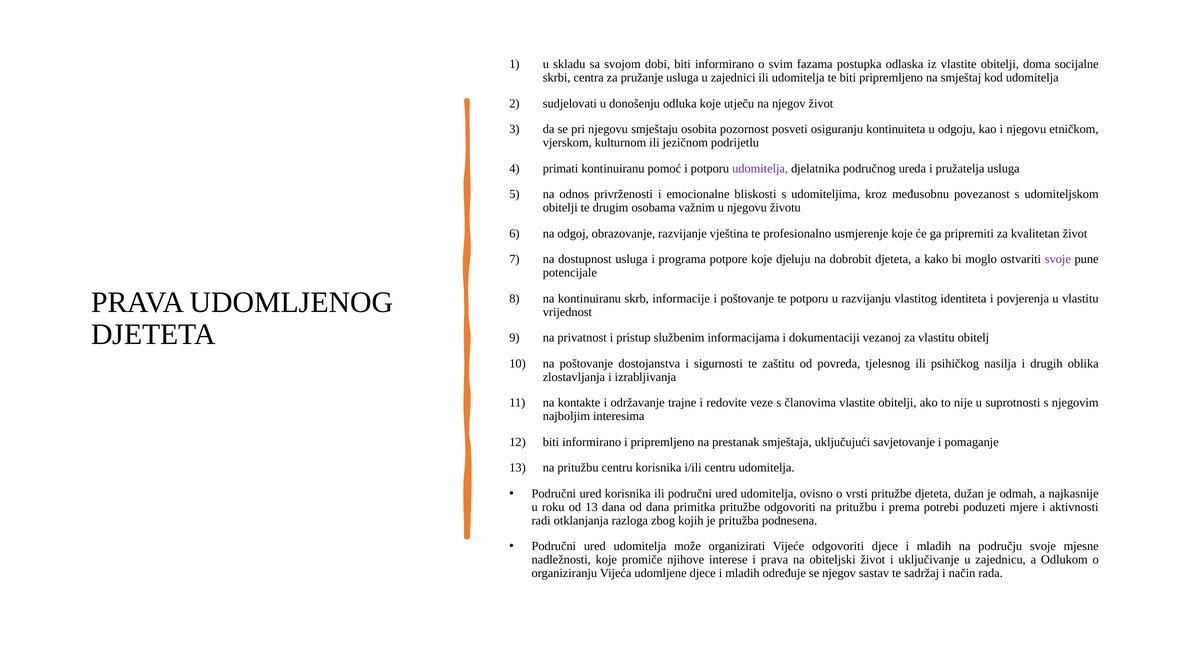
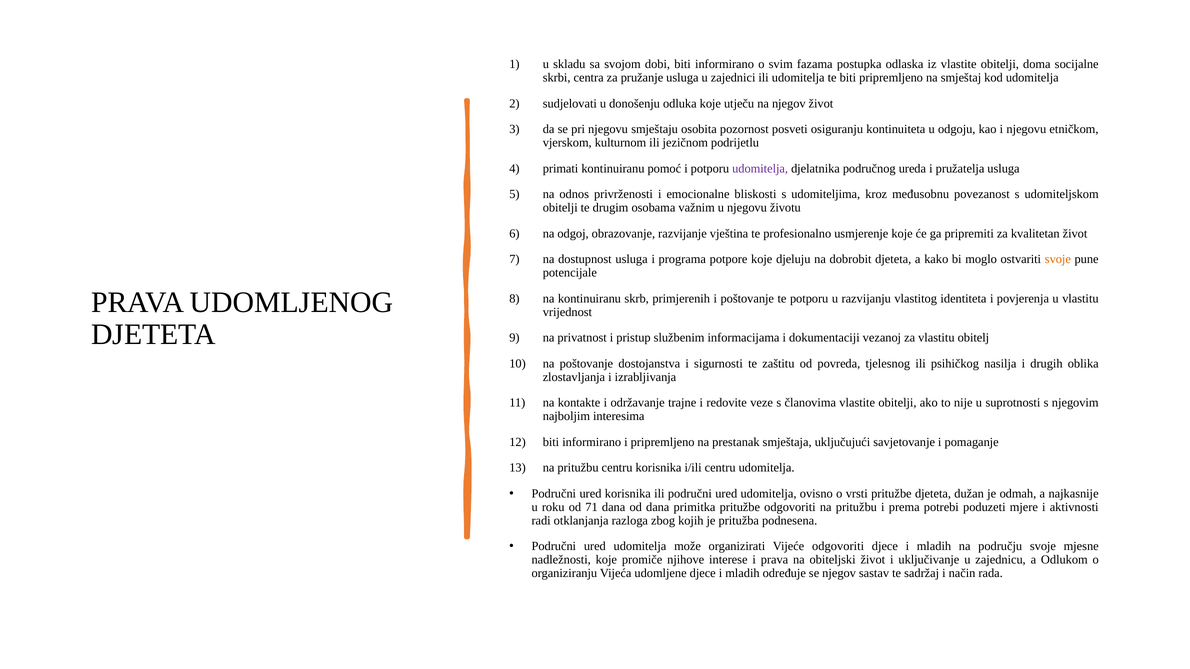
svoje at (1058, 259) colour: purple -> orange
informacije: informacije -> primjerenih
od 13: 13 -> 71
